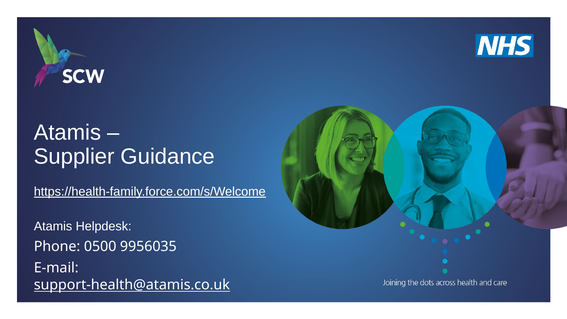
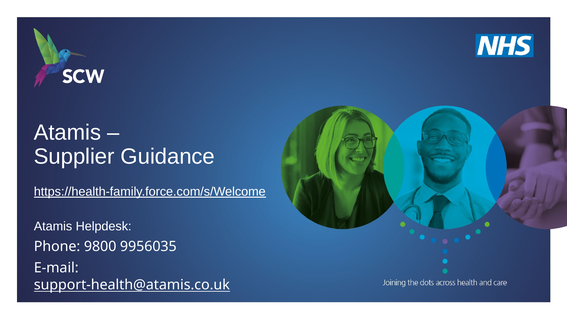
0500: 0500 -> 9800
